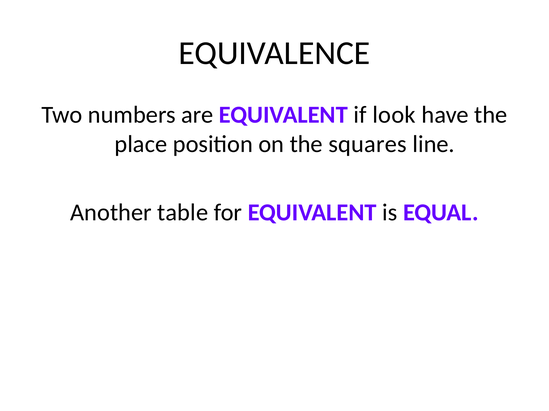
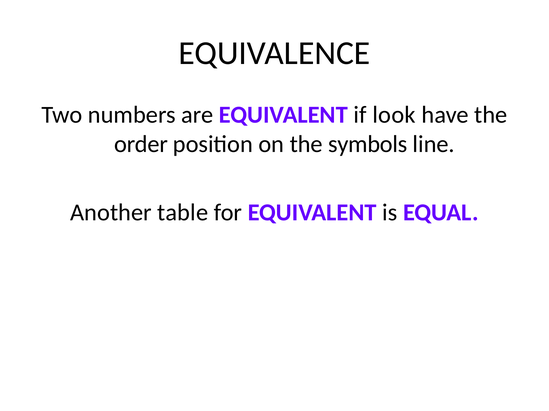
place: place -> order
squares: squares -> symbols
